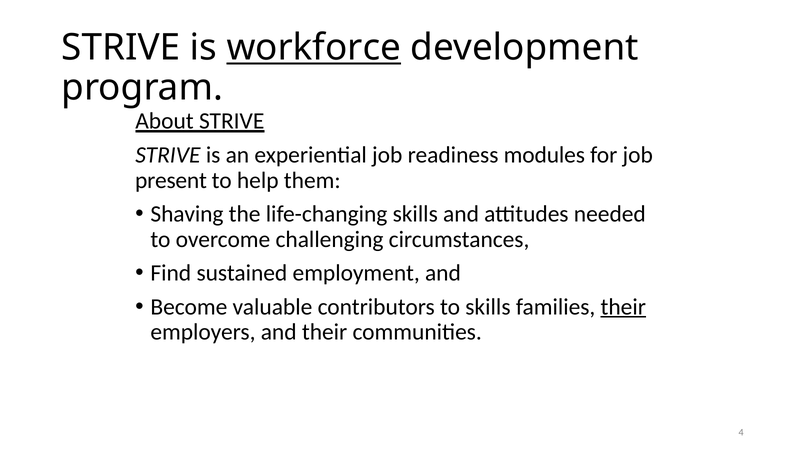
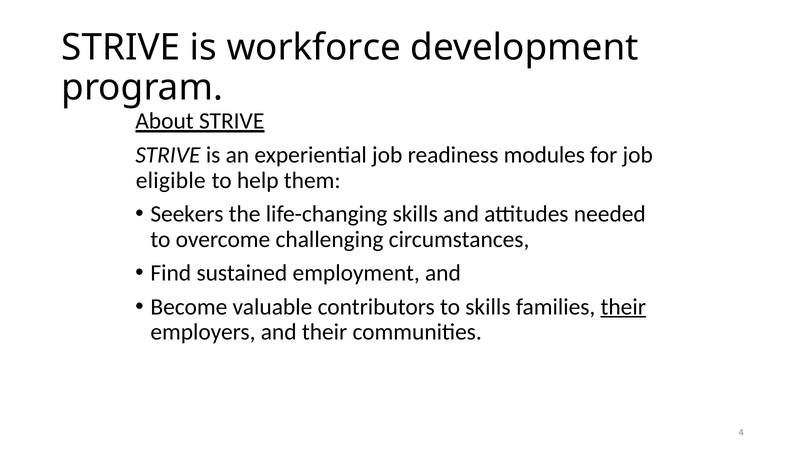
workforce underline: present -> none
present: present -> eligible
Shaving: Shaving -> Seekers
